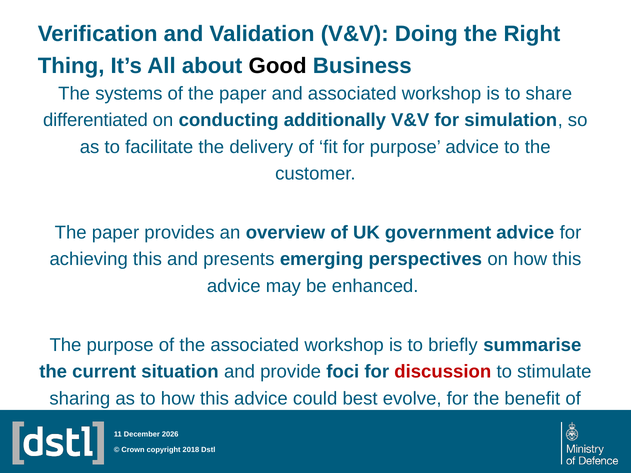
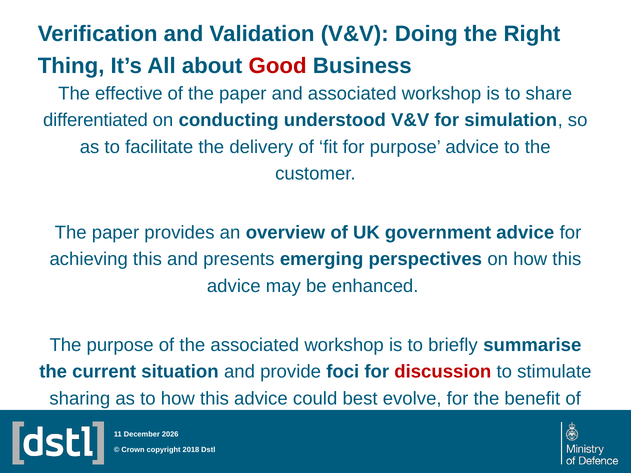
Good colour: black -> red
systems: systems -> effective
additionally: additionally -> understood
